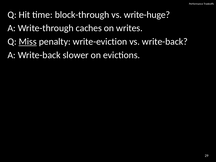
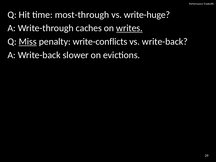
block-through: block-through -> most-through
writes underline: none -> present
write-eviction: write-eviction -> write-conflicts
